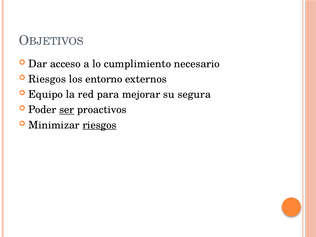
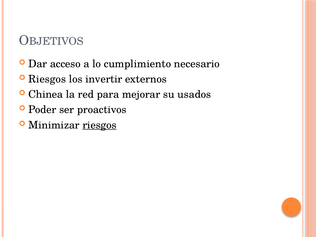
entorno: entorno -> invertir
Equipo: Equipo -> Chinea
segura: segura -> usados
ser underline: present -> none
